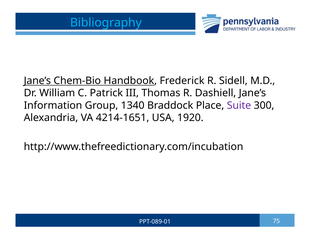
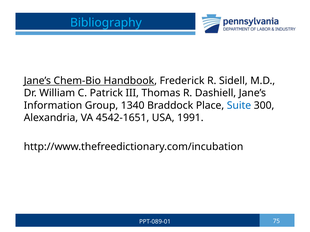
Suite colour: purple -> blue
4214-1651: 4214-1651 -> 4542-1651
1920: 1920 -> 1991
